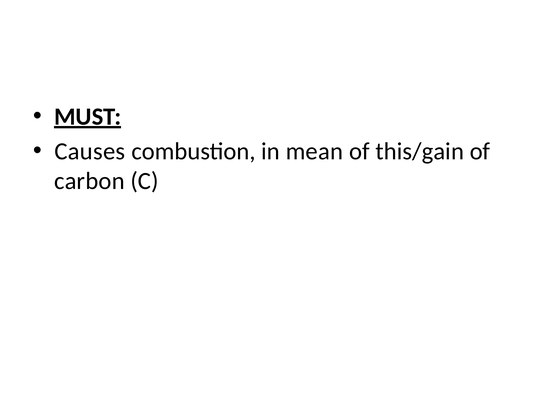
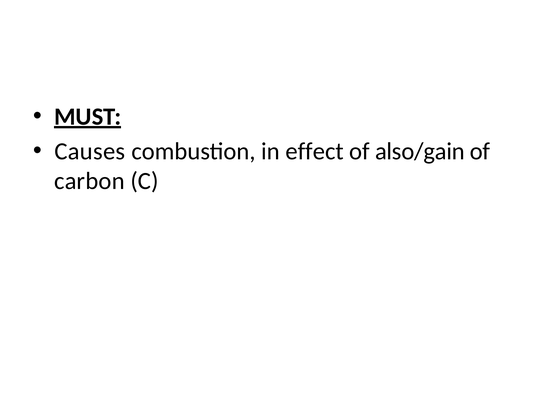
mean: mean -> effect
this/gain: this/gain -> also/gain
